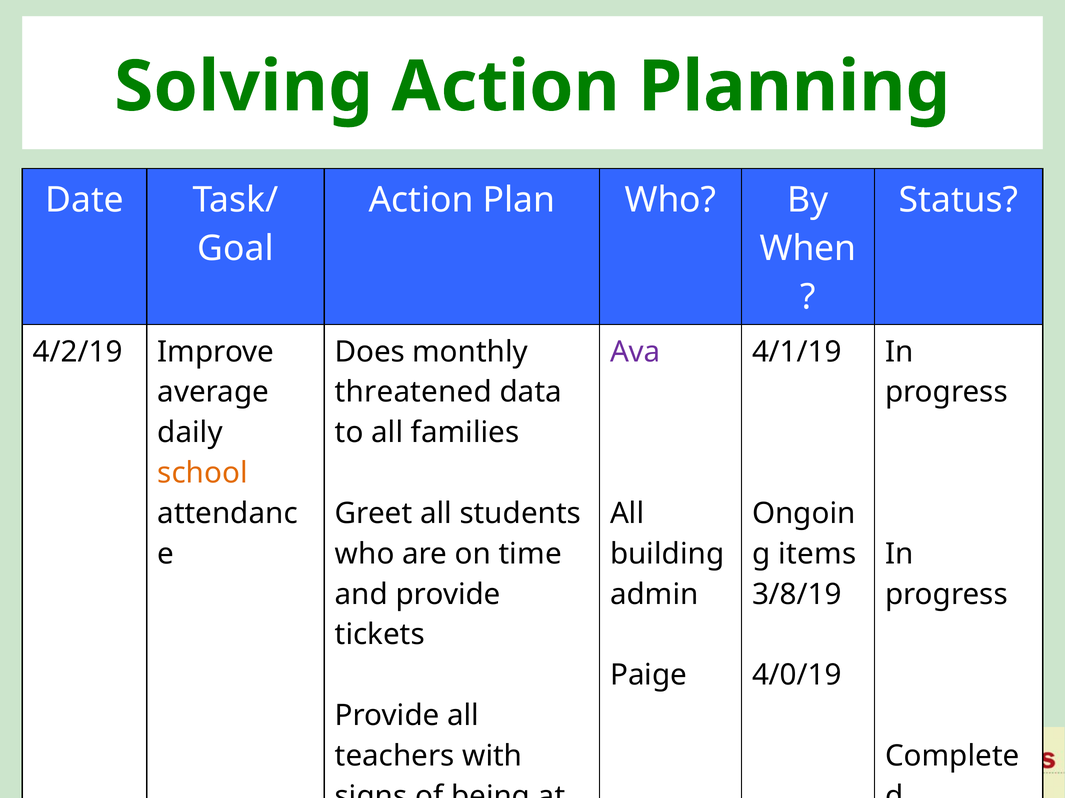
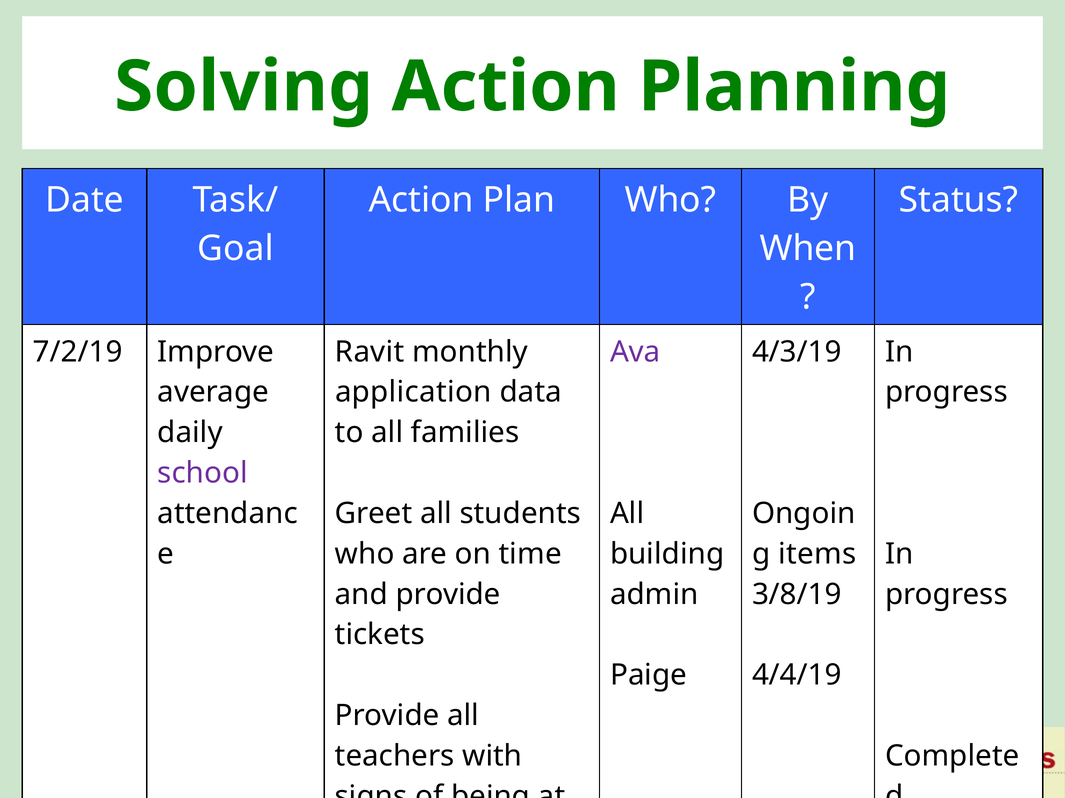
4/2/19: 4/2/19 -> 7/2/19
Does: Does -> Ravit
4/1/19: 4/1/19 -> 4/3/19
threatened: threatened -> application
school colour: orange -> purple
4/0/19: 4/0/19 -> 4/4/19
